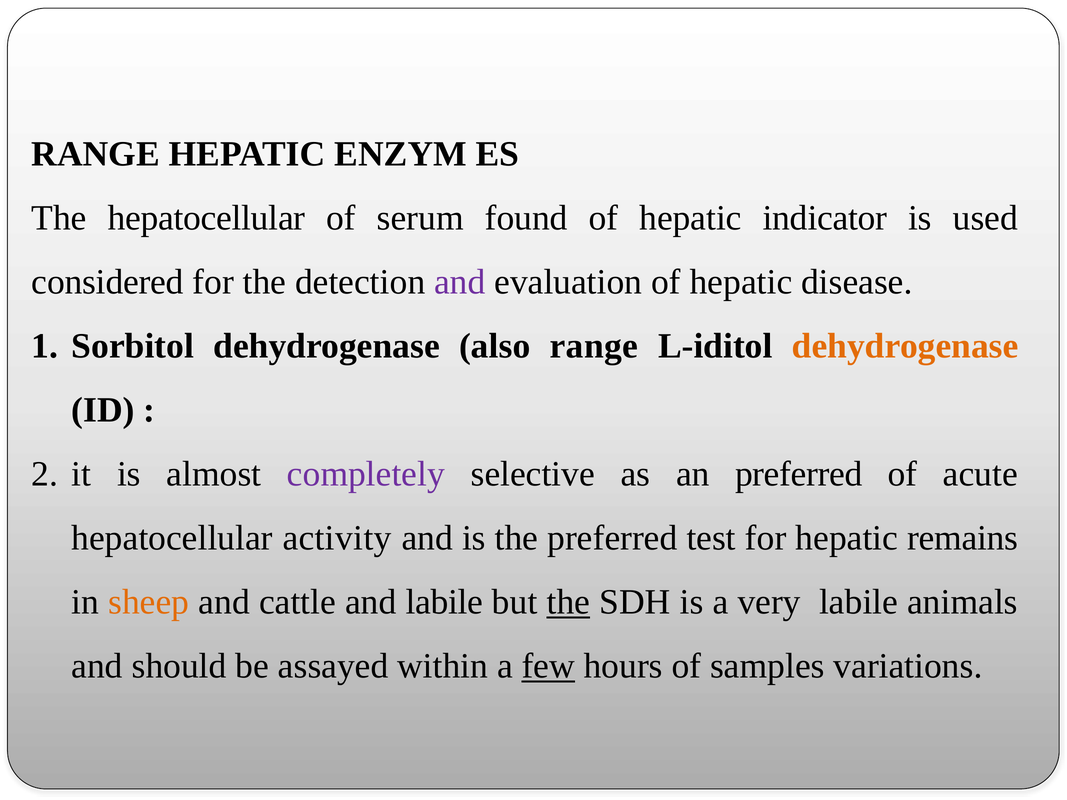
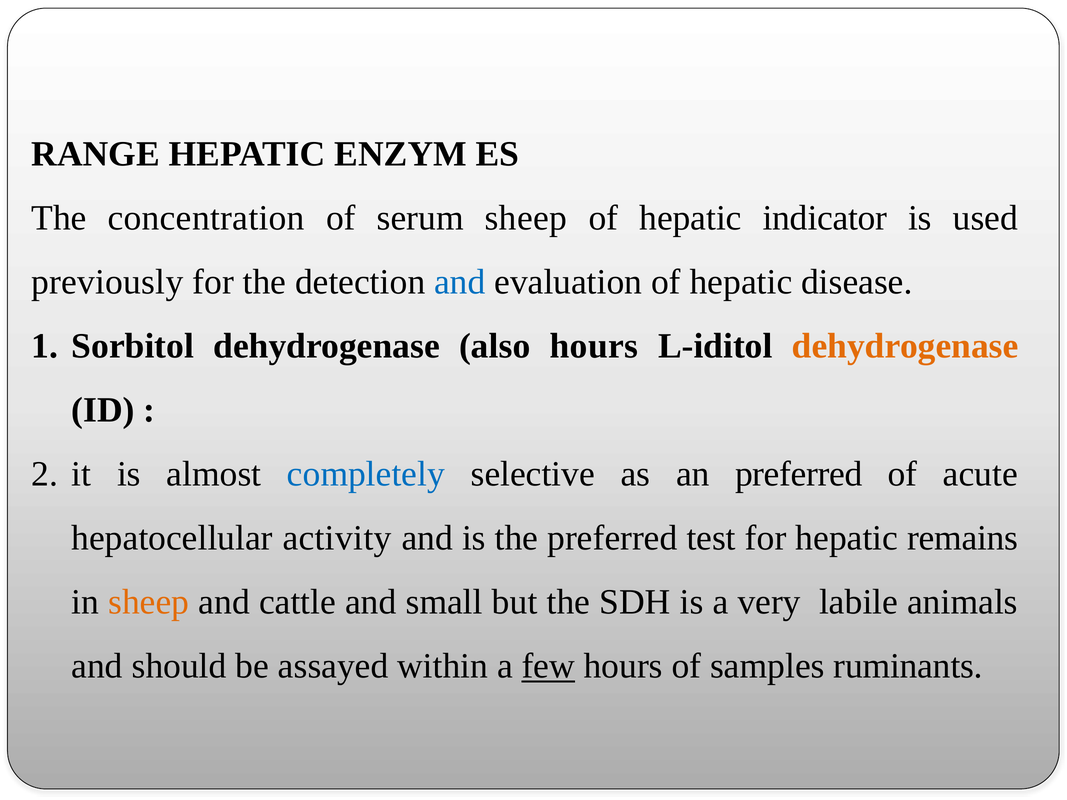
The hepatocellular: hepatocellular -> concentration
serum found: found -> sheep
considered: considered -> previously
and at (460, 282) colour: purple -> blue
also range: range -> hours
completely colour: purple -> blue
and labile: labile -> small
the at (568, 602) underline: present -> none
variations: variations -> ruminants
